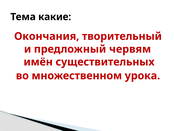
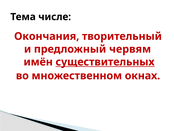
какие: какие -> числе
существительных underline: none -> present
урока: урока -> окнах
